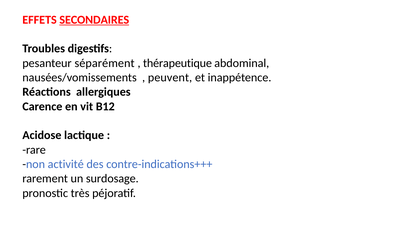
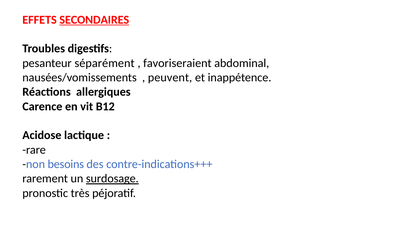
thérapeutique: thérapeutique -> favoriseraient
activité: activité -> besoins
surdosage underline: none -> present
